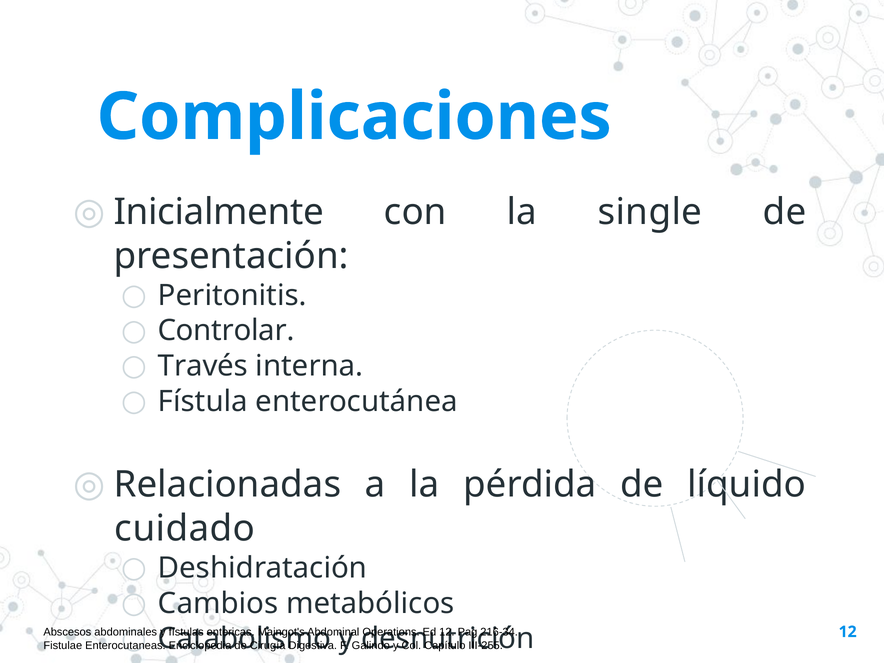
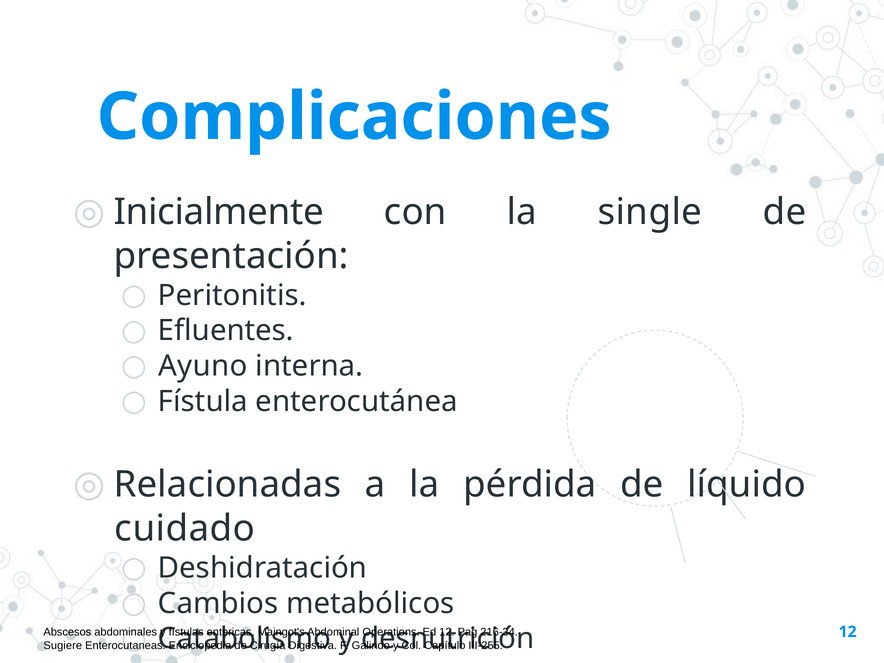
Controlar: Controlar -> Efluentes
Través: Través -> Ayuno
Fistulae: Fistulae -> Sugiere
